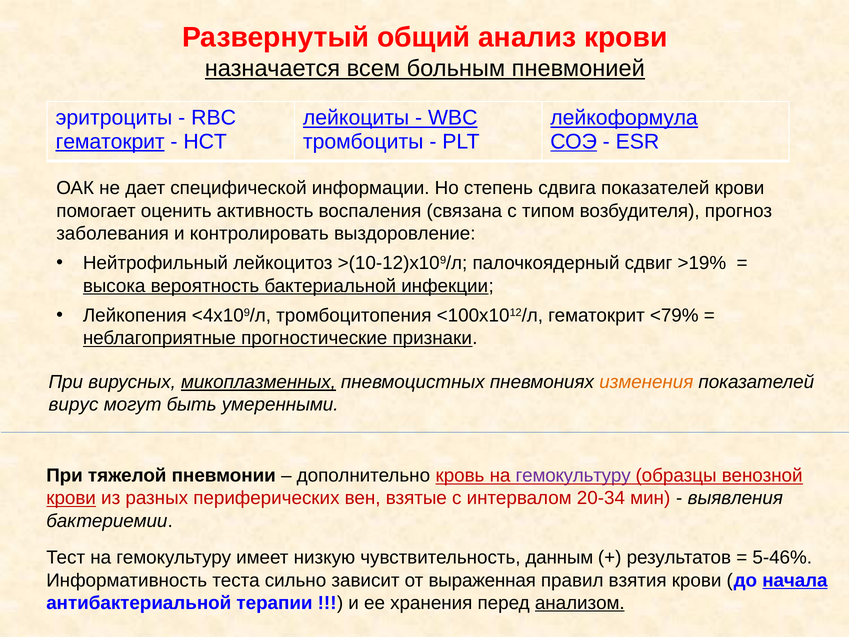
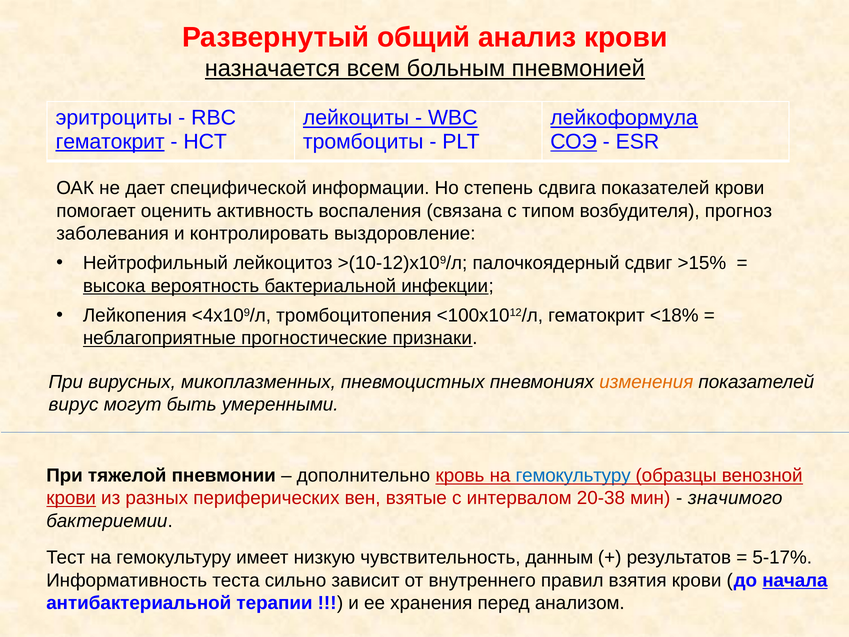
>19%: >19% -> >15%
<79%: <79% -> <18%
микоплазменных underline: present -> none
гемокультуру at (573, 475) colour: purple -> blue
20-34: 20-34 -> 20-38
выявления: выявления -> значимого
5-46%: 5-46% -> 5-17%
выраженная: выраженная -> внутреннего
анализом underline: present -> none
